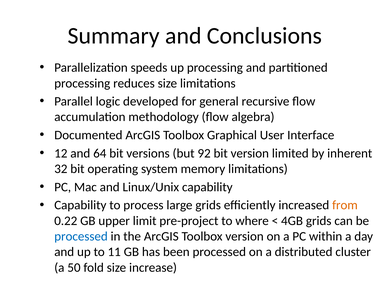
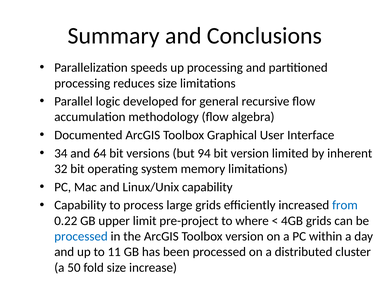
12: 12 -> 34
92: 92 -> 94
from colour: orange -> blue
